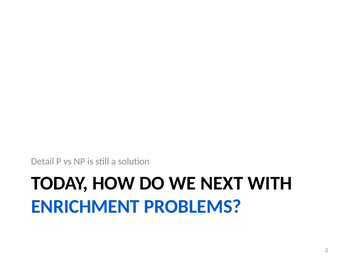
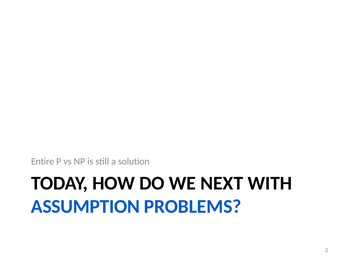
Detail: Detail -> Entire
ENRICHMENT: ENRICHMENT -> ASSUMPTION
